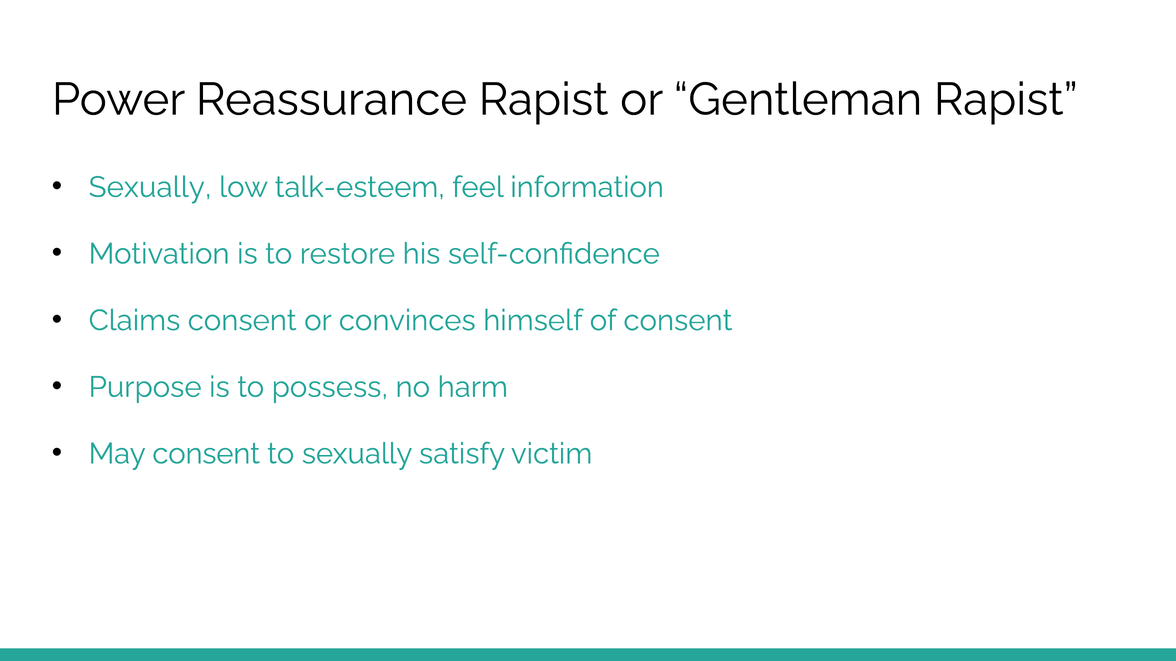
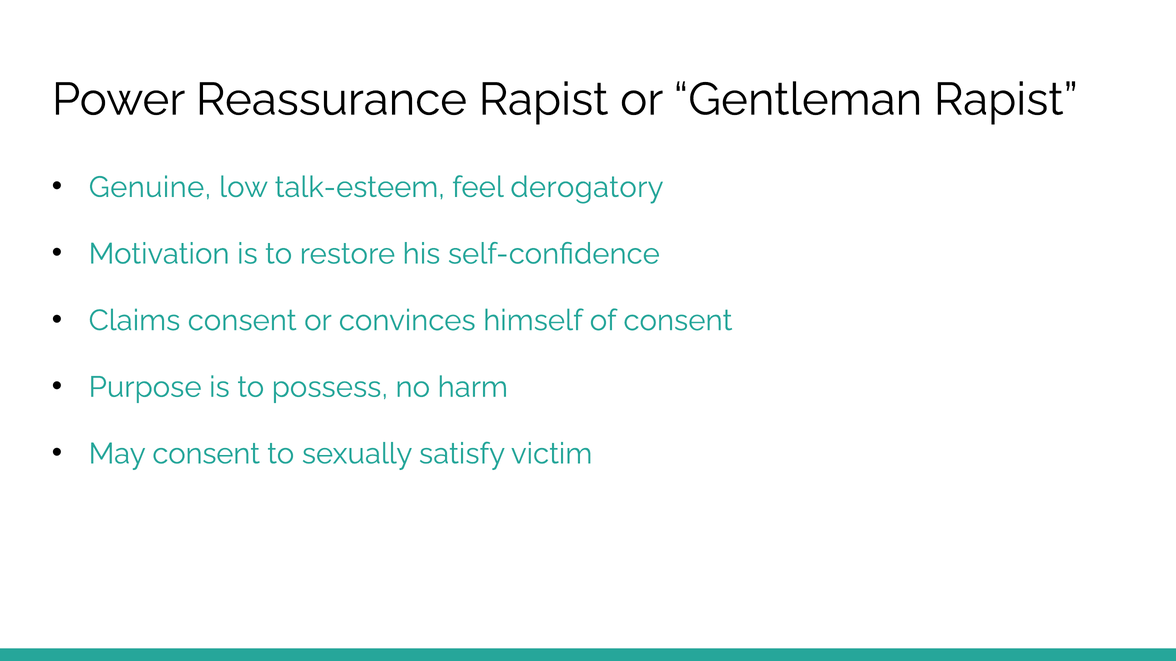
Sexually at (150, 187): Sexually -> Genuine
information: information -> derogatory
